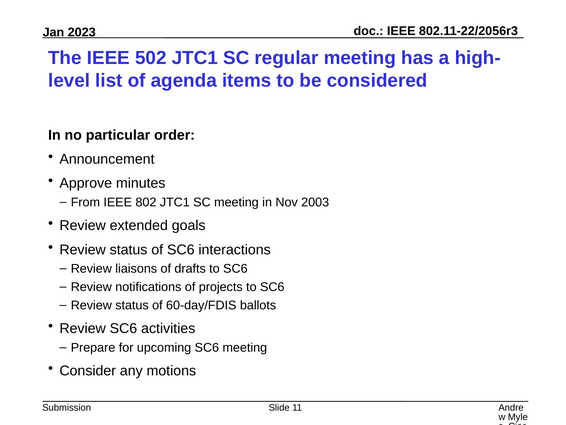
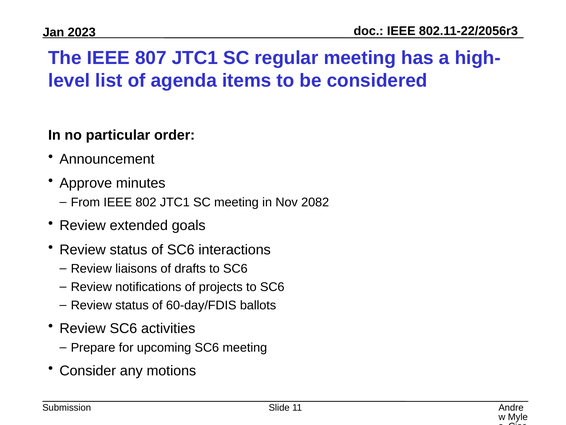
502: 502 -> 807
2003: 2003 -> 2082
